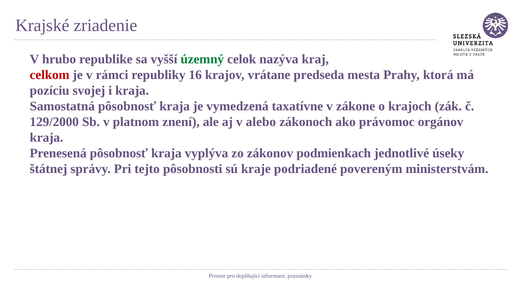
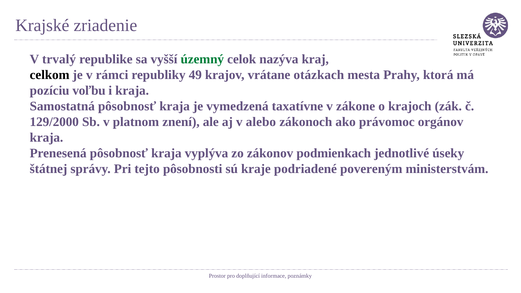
hrubo: hrubo -> trvalý
celkom colour: red -> black
16: 16 -> 49
predseda: predseda -> otázkach
svojej: svojej -> voľbu
